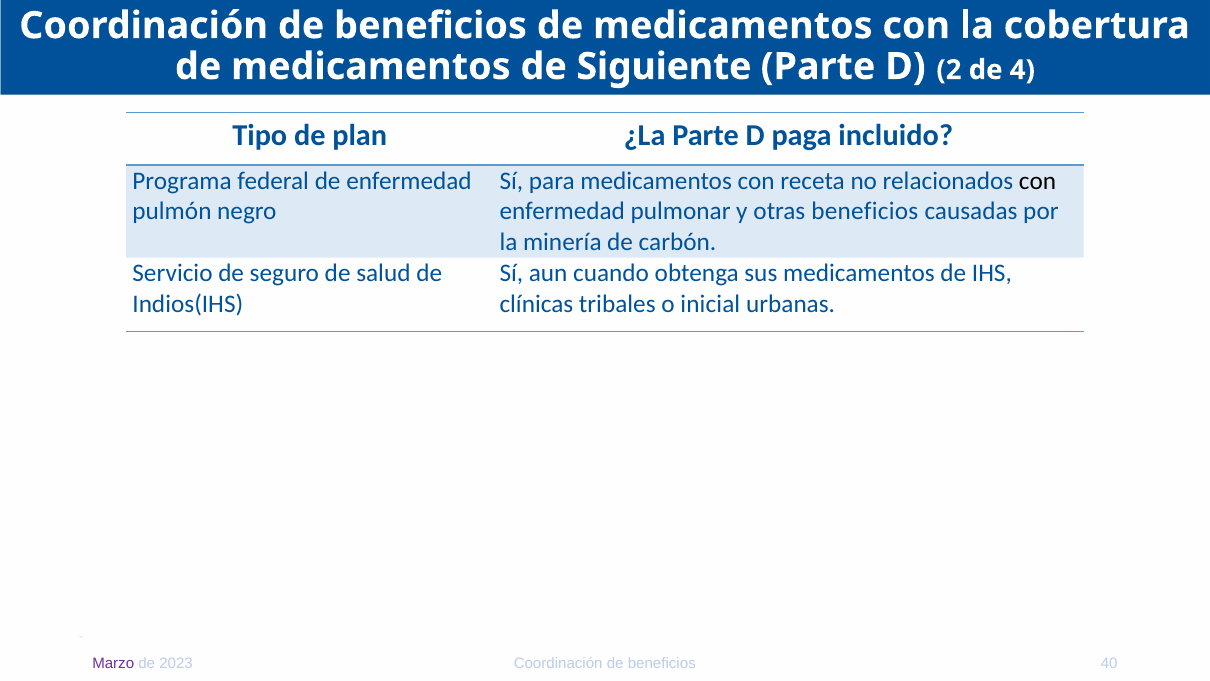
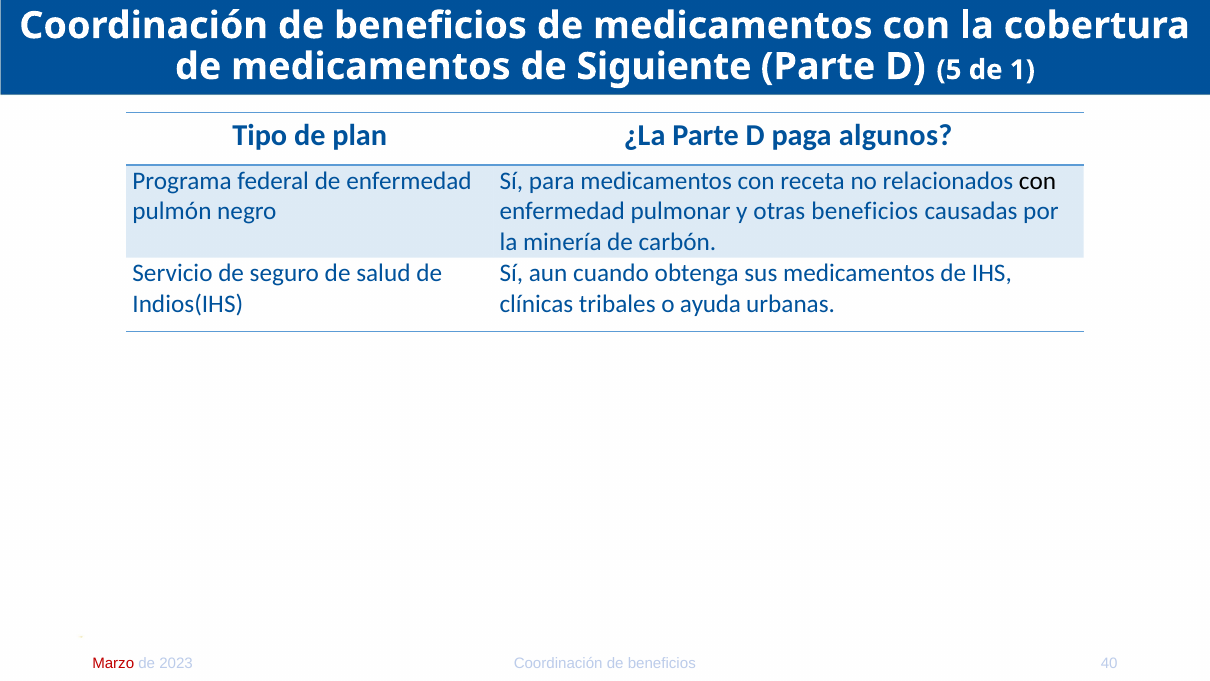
2: 2 -> 5
4: 4 -> 1
incluido: incluido -> algunos
inicial: inicial -> ayuda
Marzo colour: purple -> red
